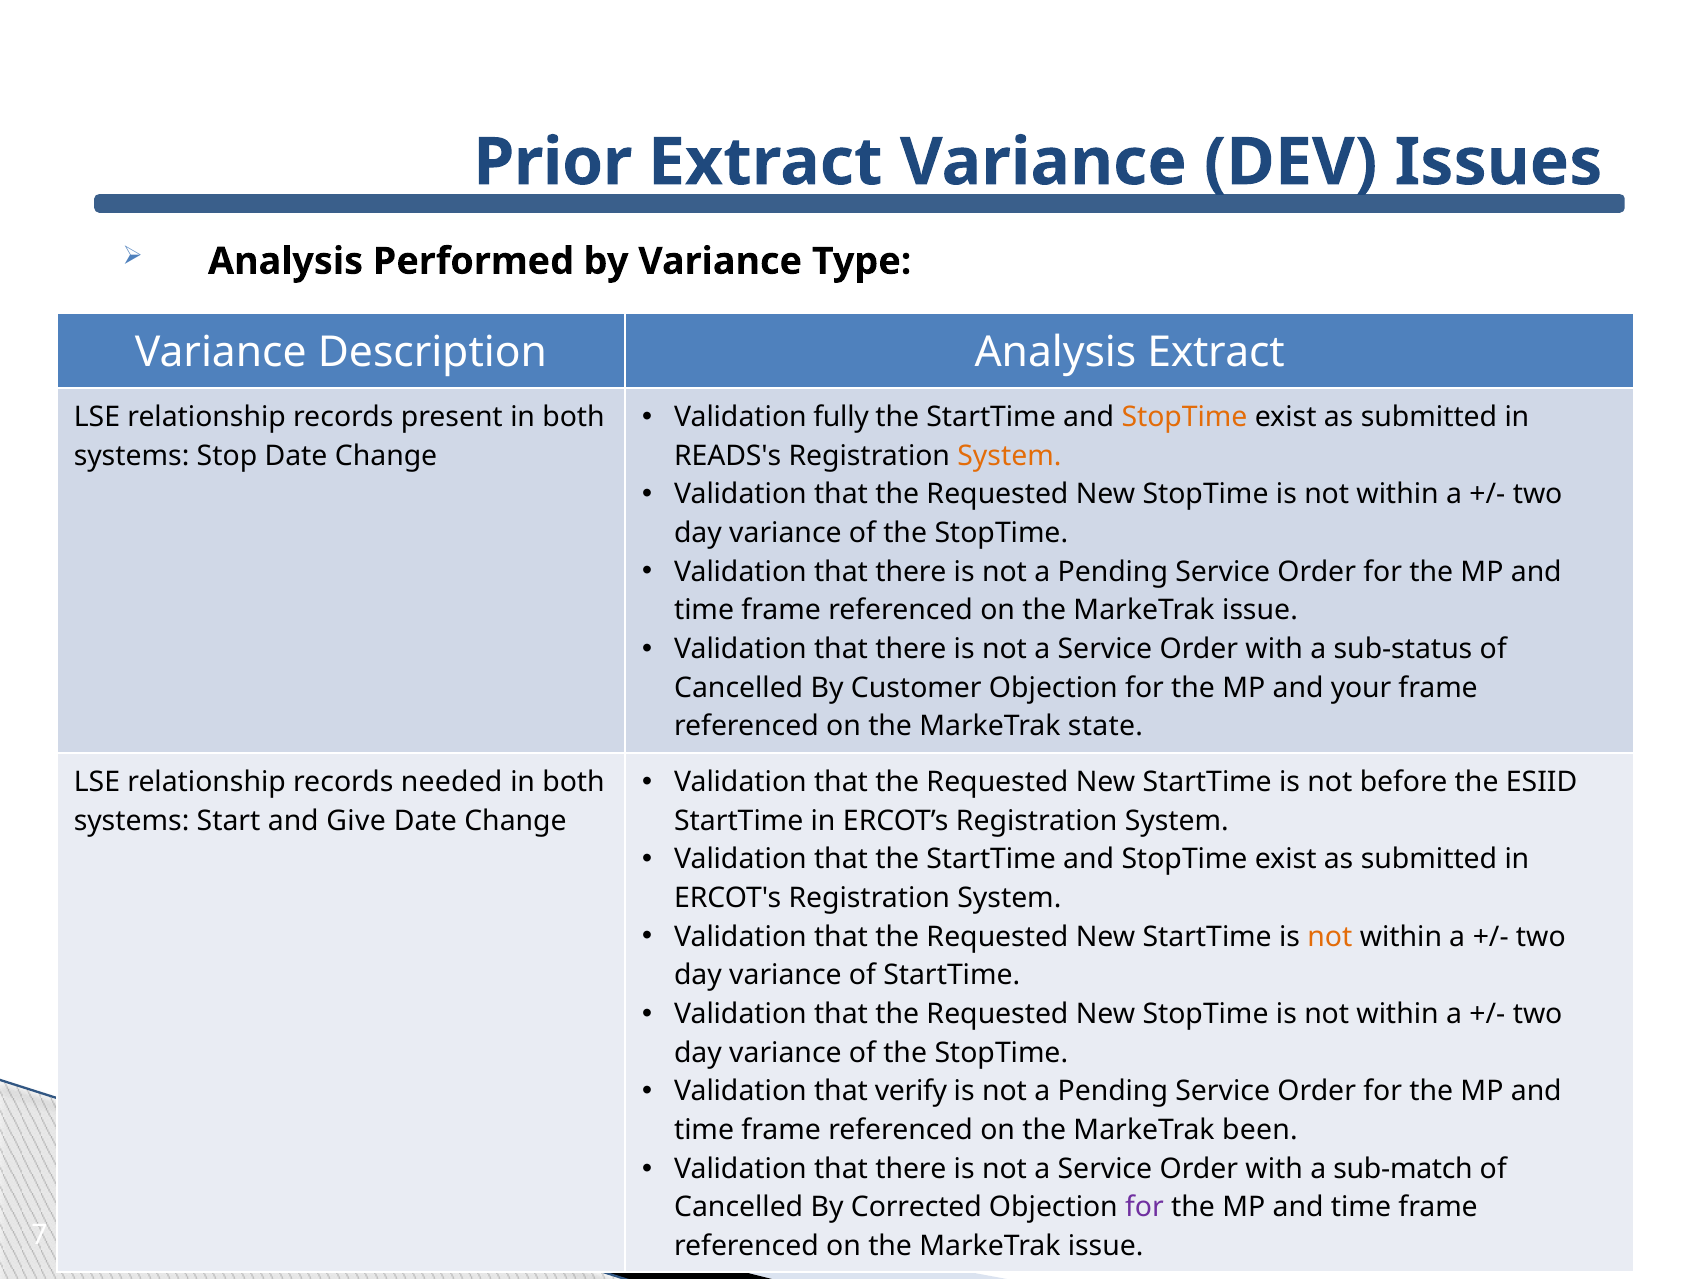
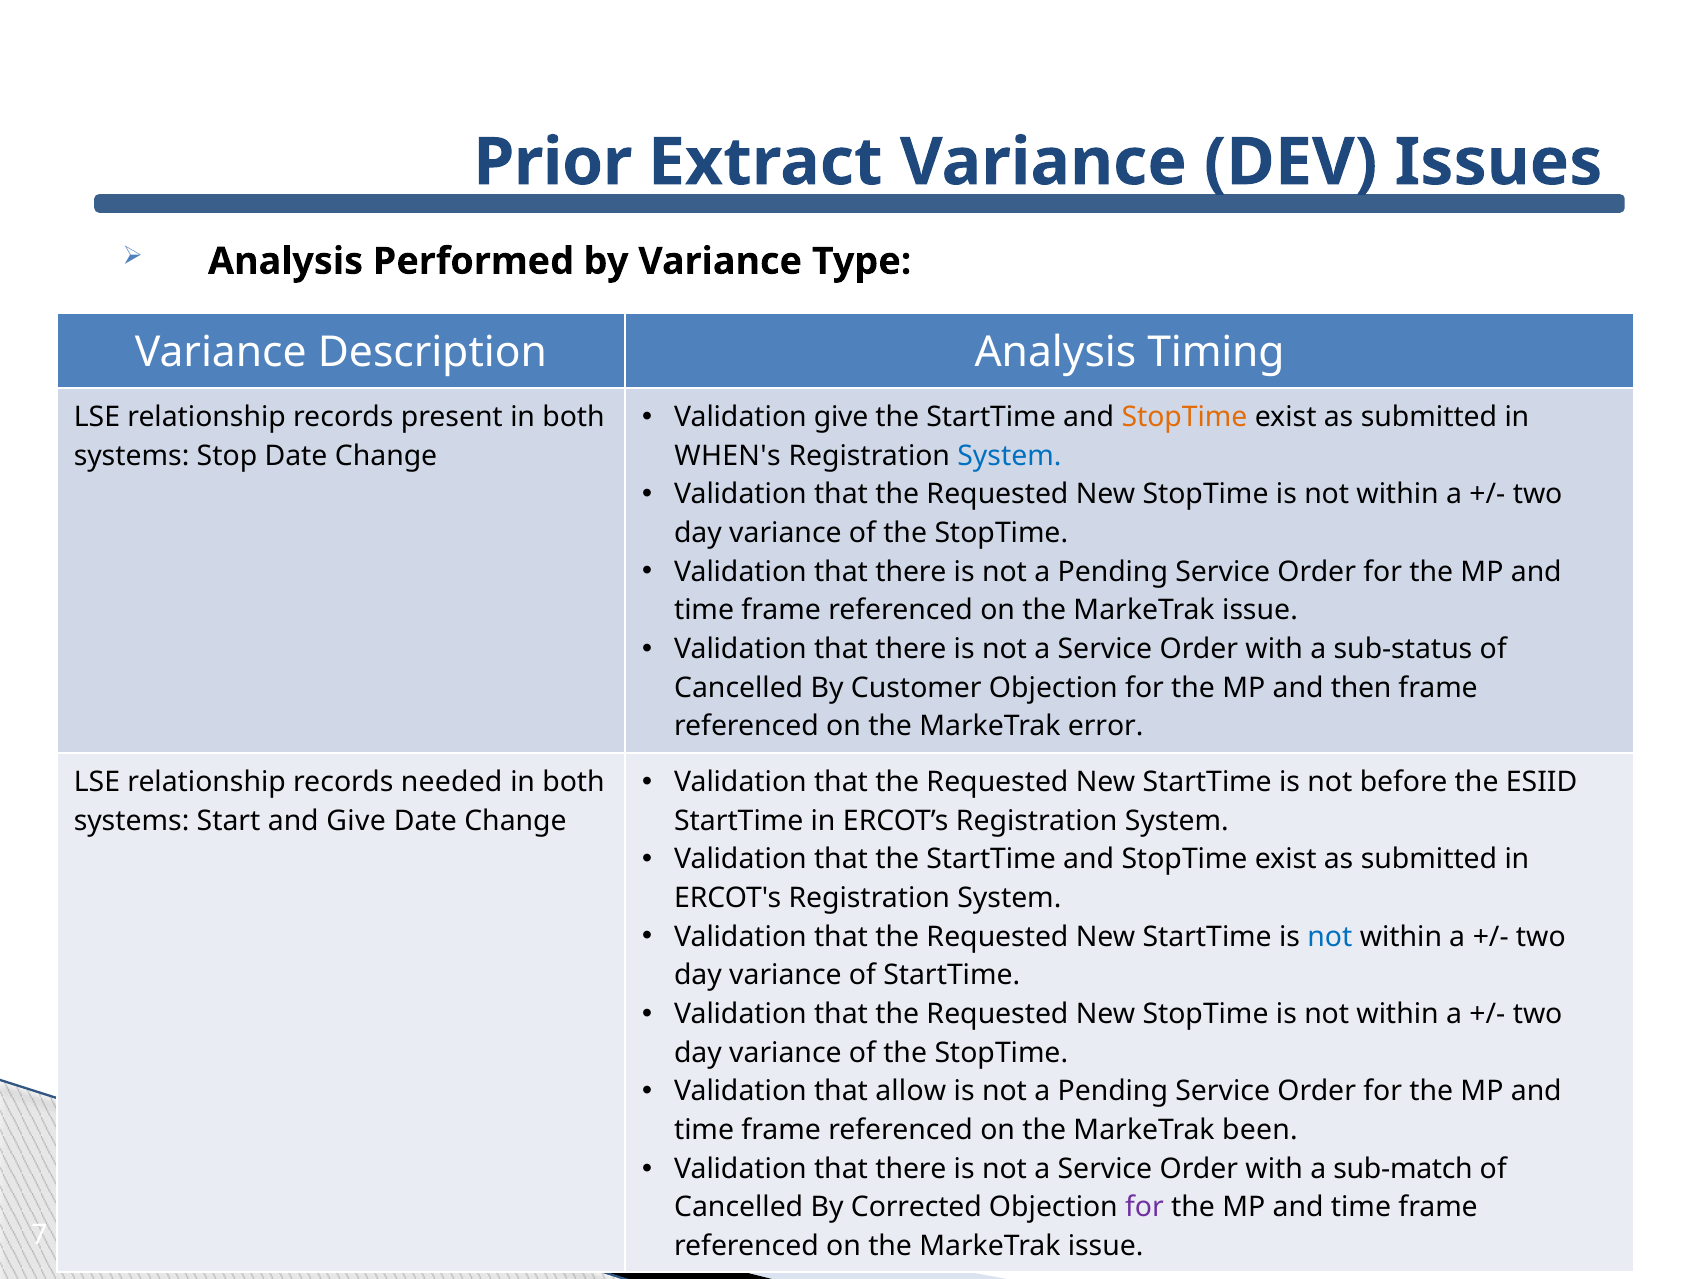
Analysis Extract: Extract -> Timing
Validation fully: fully -> give
READS's: READS's -> WHEN's
System at (1009, 456) colour: orange -> blue
your: your -> then
state: state -> error
not at (1330, 937) colour: orange -> blue
verify: verify -> allow
